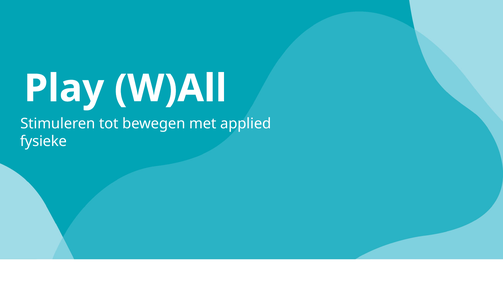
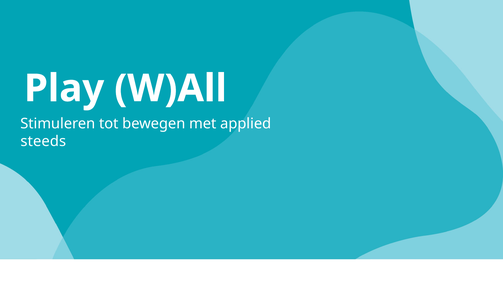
fysieke: fysieke -> steeds
